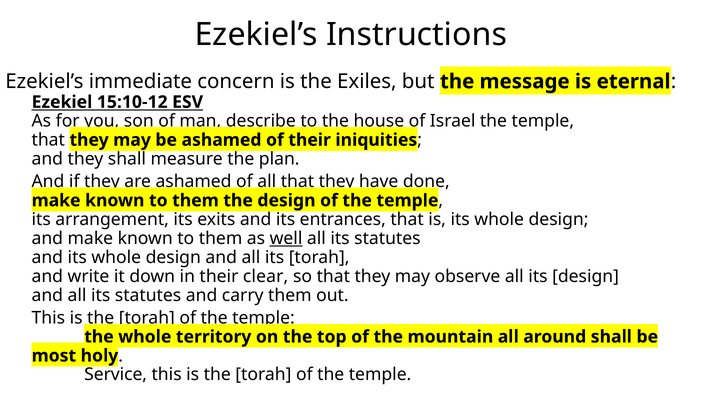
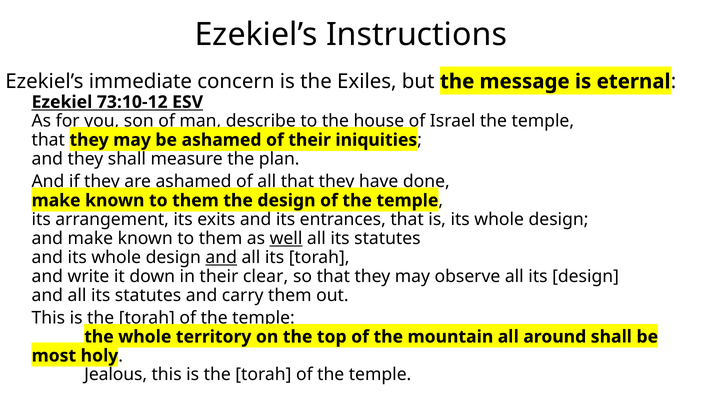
15:10-12: 15:10-12 -> 73:10-12
and at (221, 257) underline: none -> present
Service: Service -> Jealous
